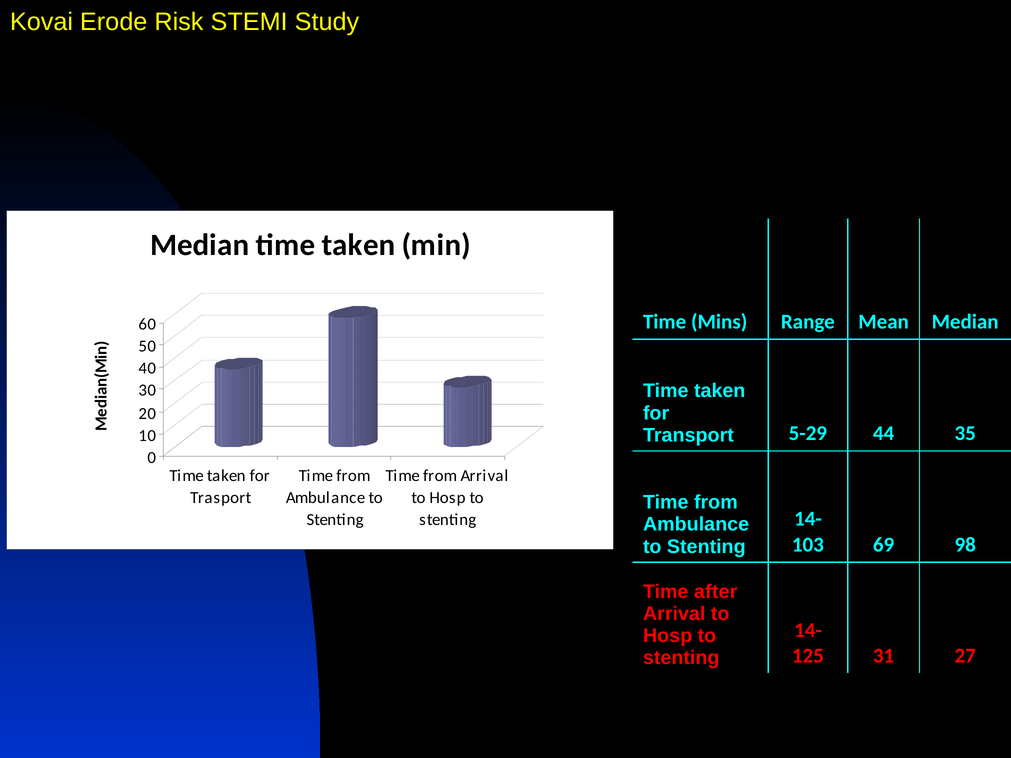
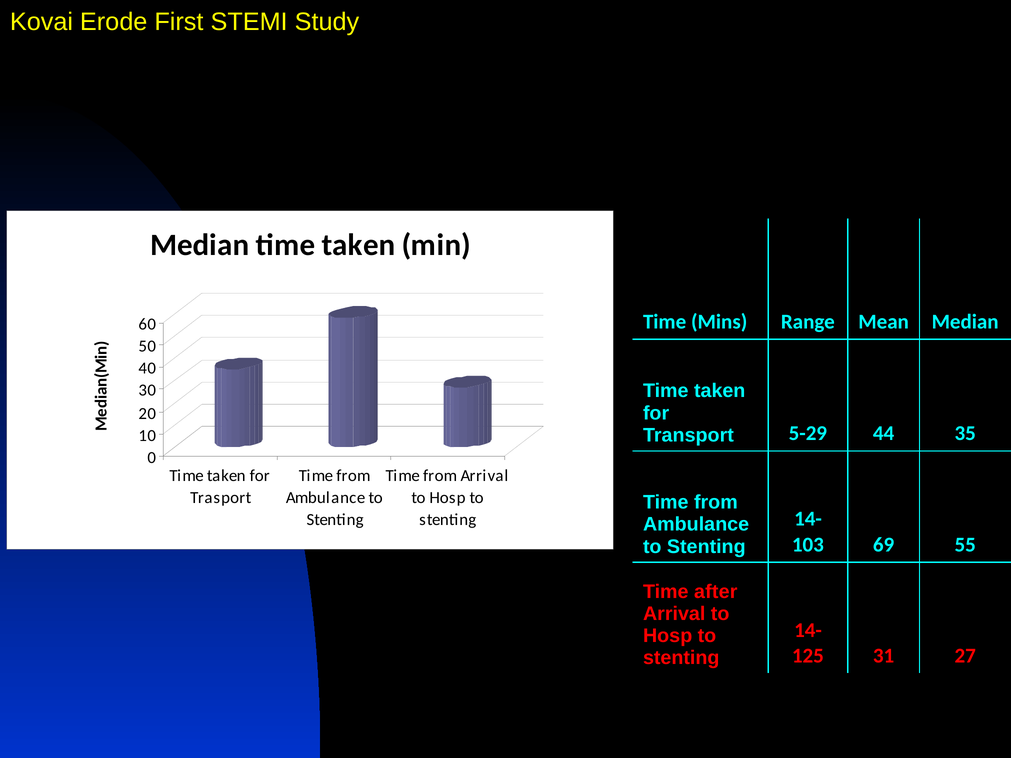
Risk: Risk -> First
98: 98 -> 55
